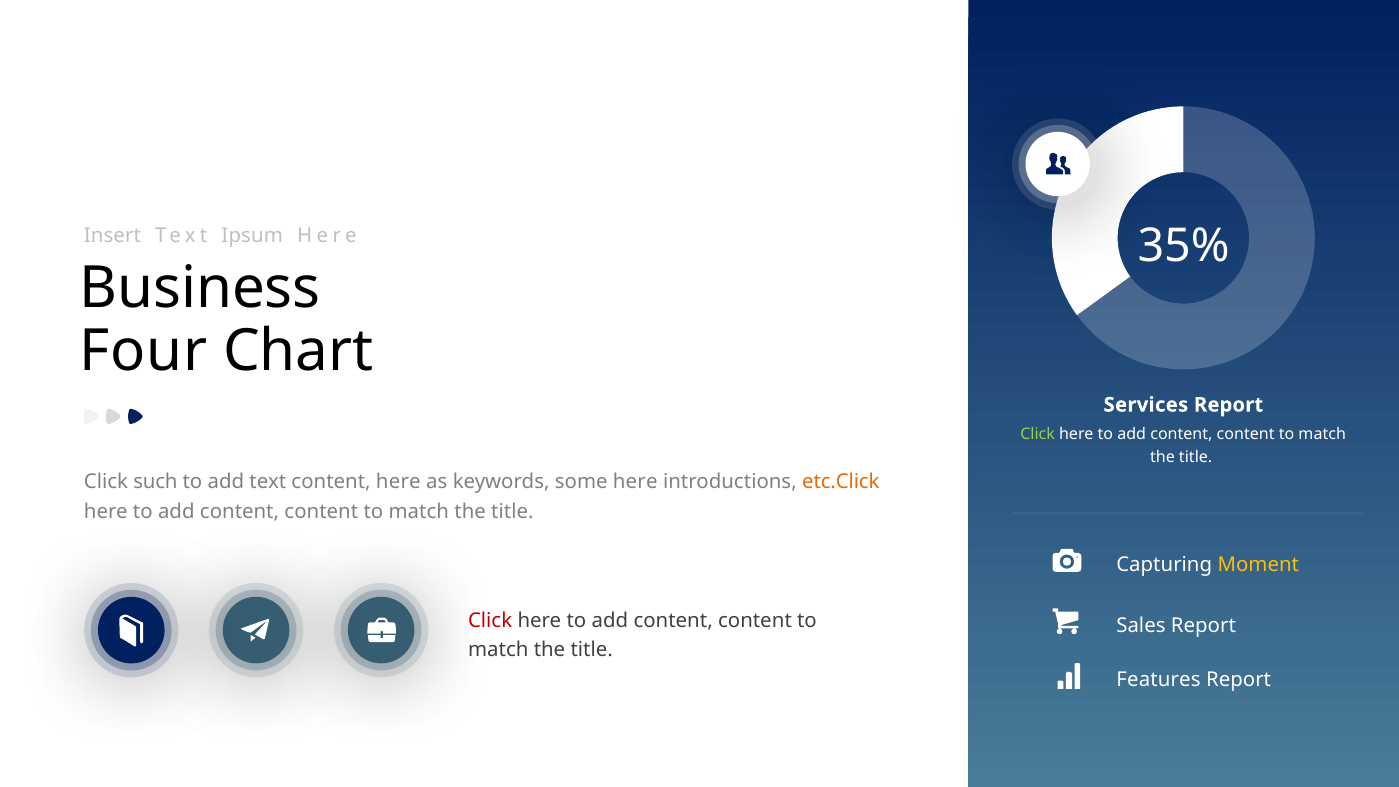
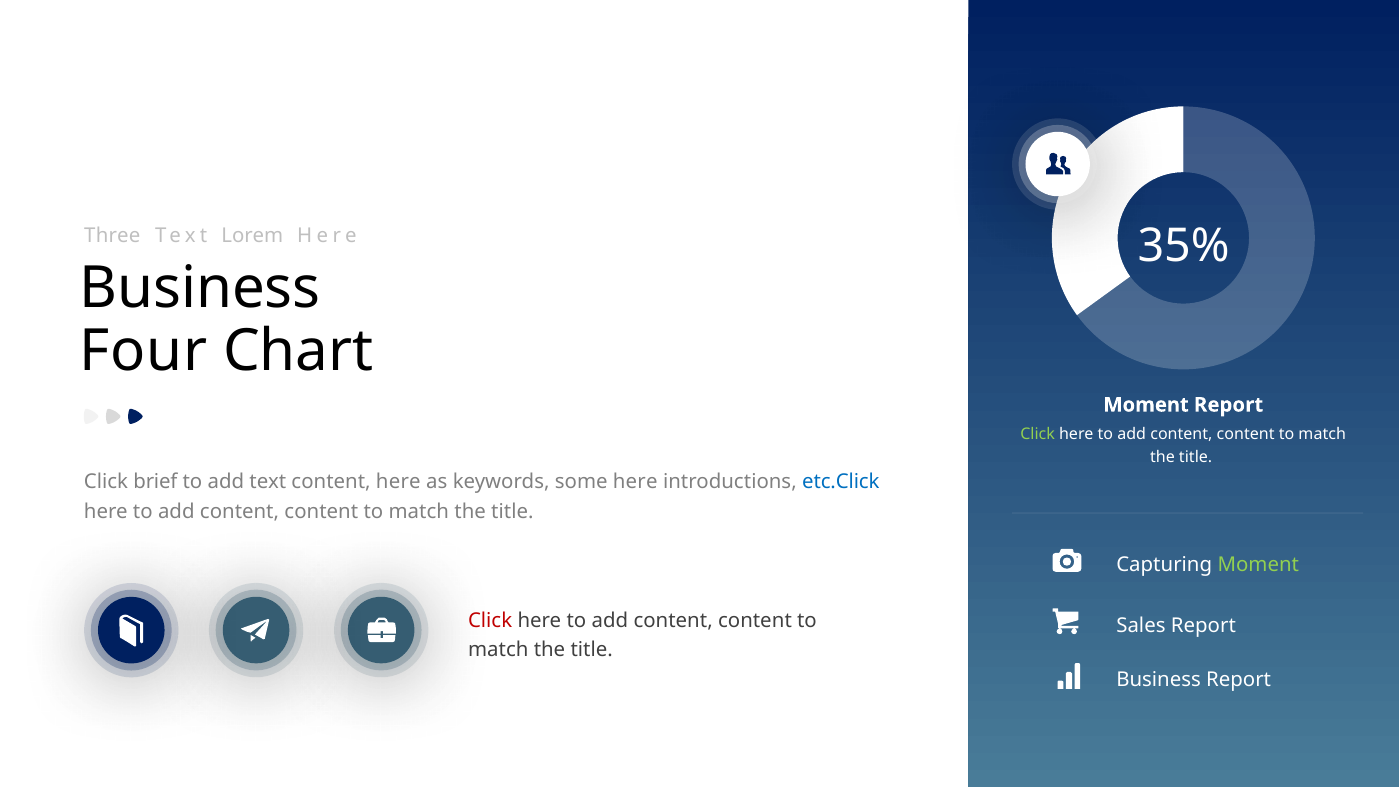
Insert: Insert -> Three
Ipsum: Ipsum -> Lorem
Services at (1146, 405): Services -> Moment
such: such -> brief
etc.Click colour: orange -> blue
Moment at (1258, 564) colour: yellow -> light green
Features at (1158, 680): Features -> Business
